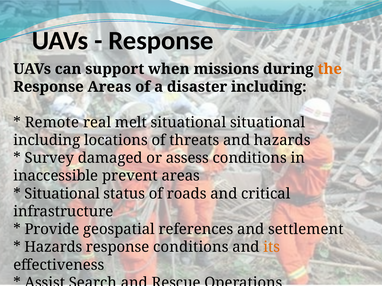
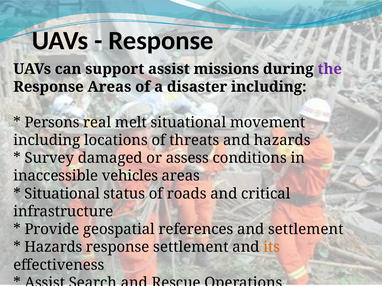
support when: when -> assist
the colour: orange -> purple
Remote: Remote -> Persons
situational situational: situational -> movement
prevent: prevent -> vehicles
response conditions: conditions -> settlement
